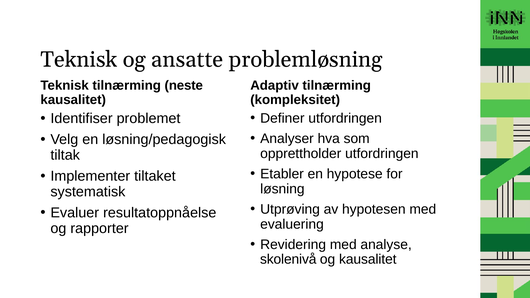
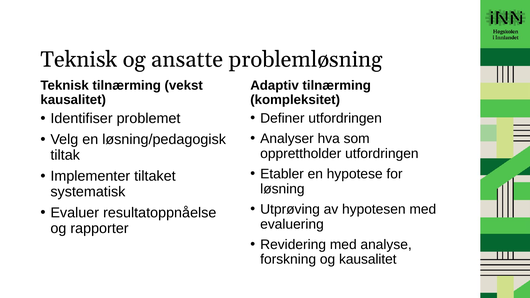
neste: neste -> vekst
skolenivå: skolenivå -> forskning
